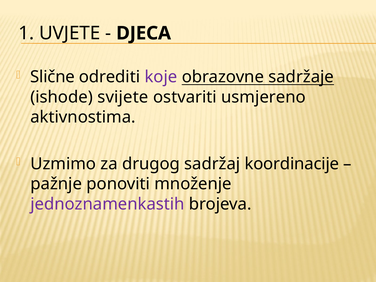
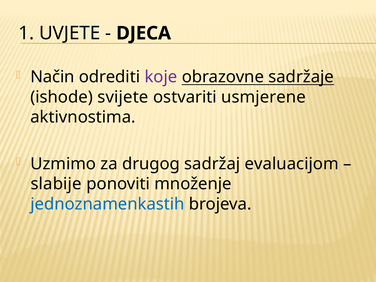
Slične: Slične -> Način
usmjereno: usmjereno -> usmjerene
koordinacije: koordinacije -> evaluacijom
pažnje: pažnje -> slabije
jednoznamenkastih colour: purple -> blue
